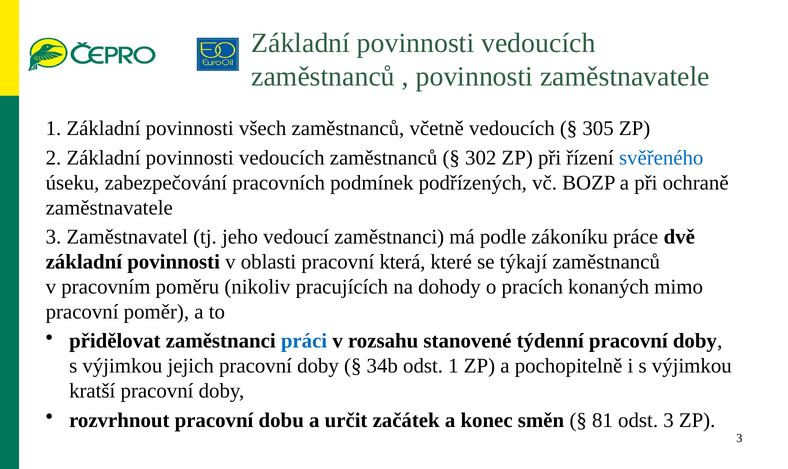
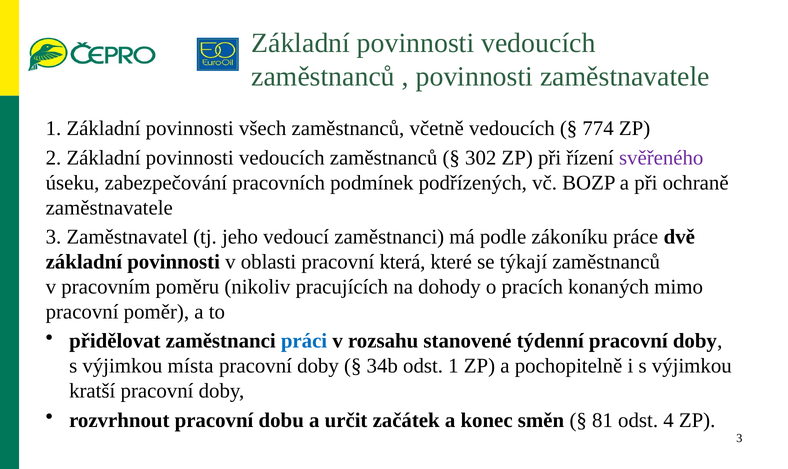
305: 305 -> 774
svěřeného colour: blue -> purple
jejich: jejich -> místa
odst 3: 3 -> 4
